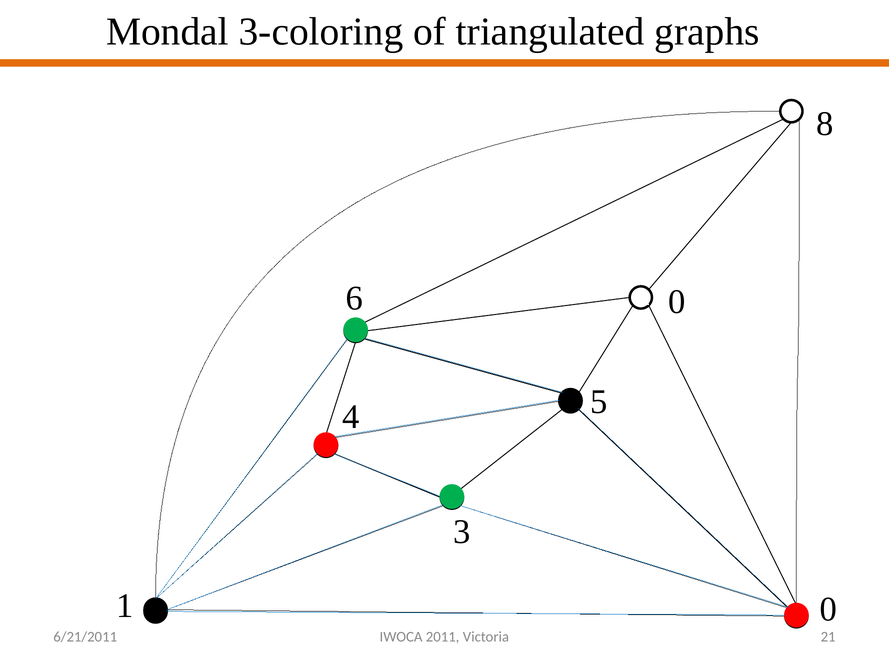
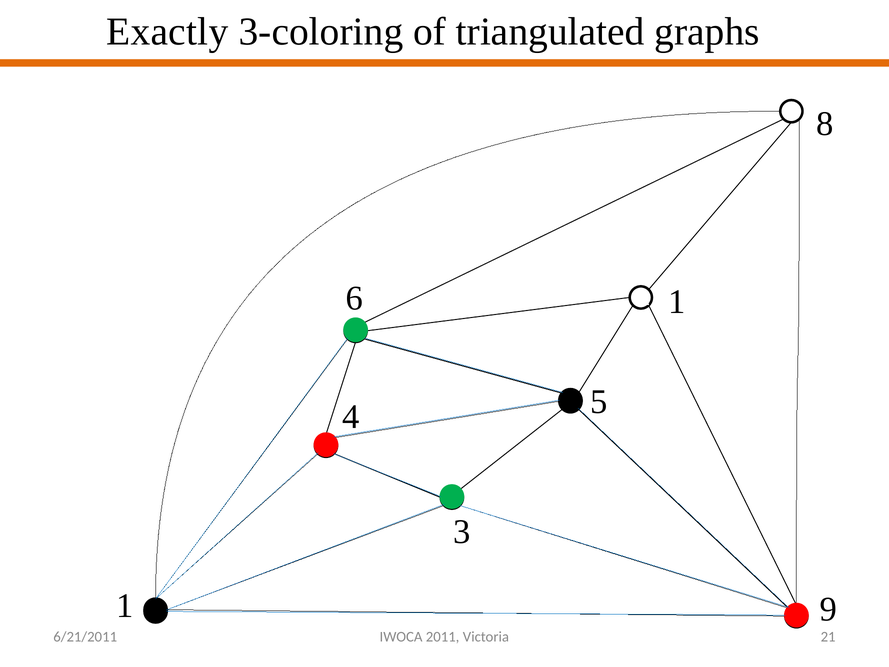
Mondal: Mondal -> Exactly
6 0: 0 -> 1
1 0: 0 -> 9
